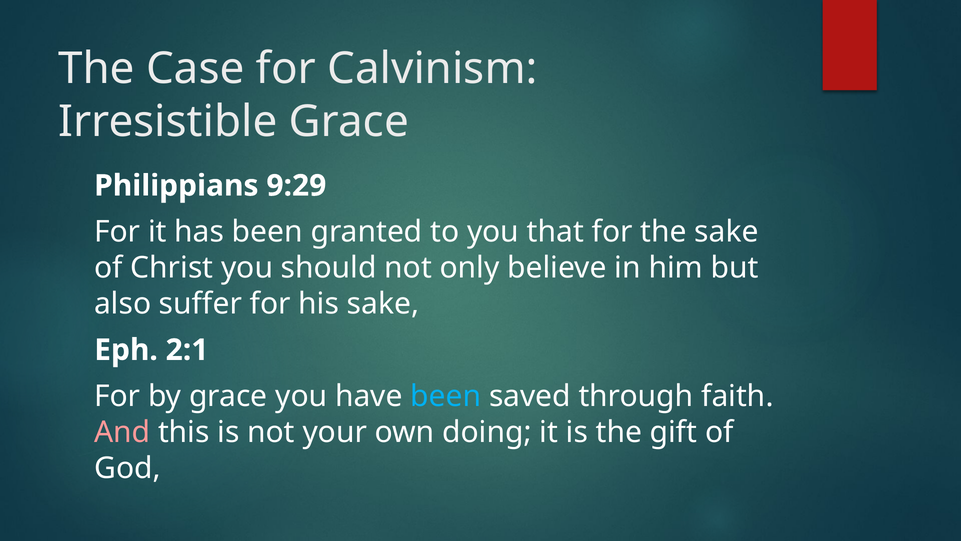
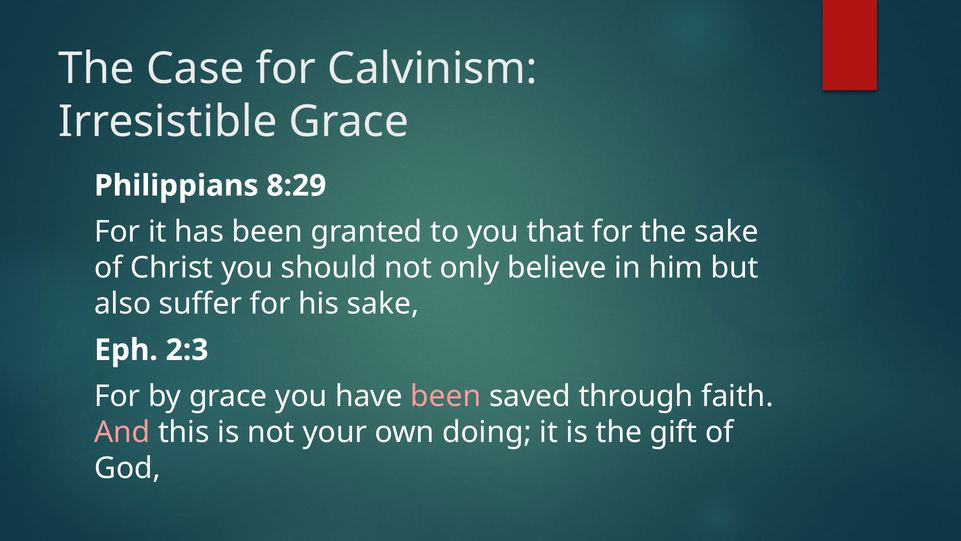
9:29: 9:29 -> 8:29
2:1: 2:1 -> 2:3
been at (446, 396) colour: light blue -> pink
